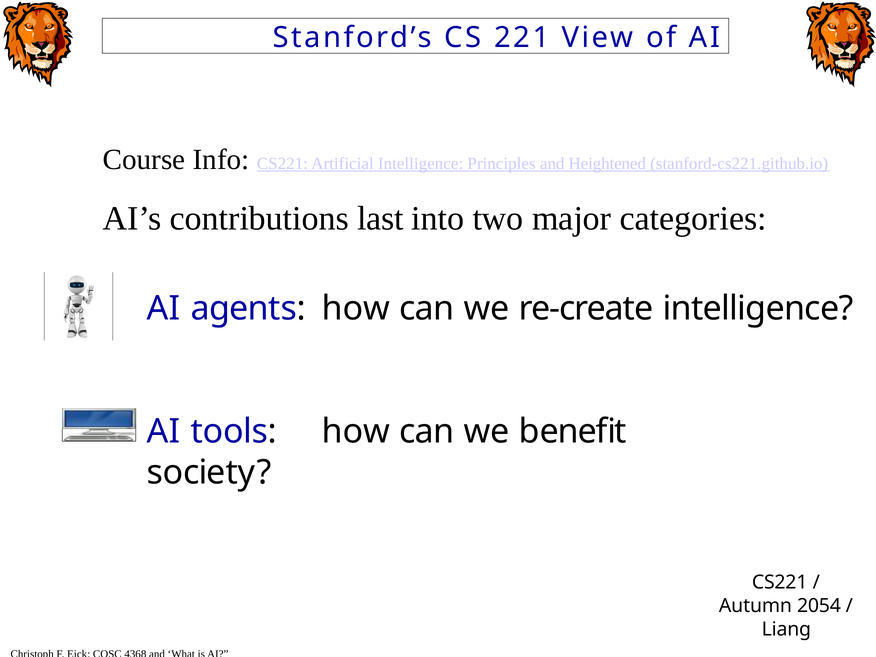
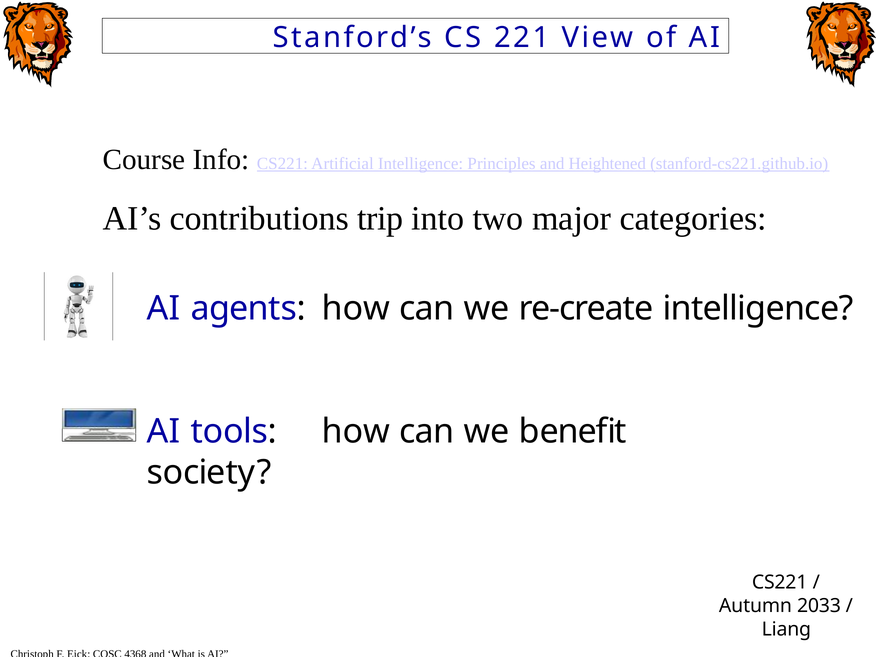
last: last -> trip
2054: 2054 -> 2033
